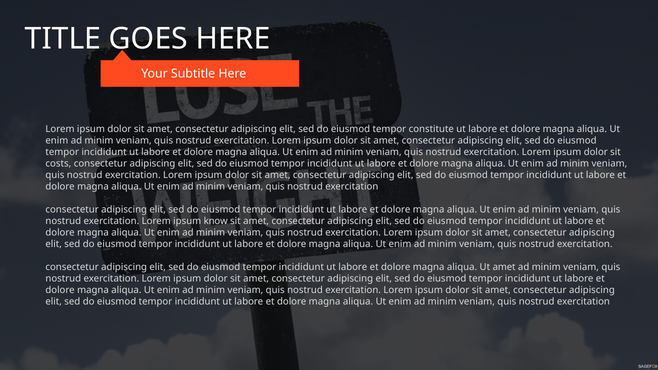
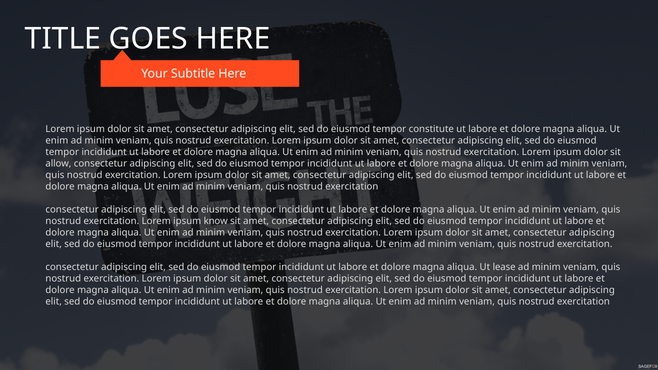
costs: costs -> allow
Ut amet: amet -> lease
